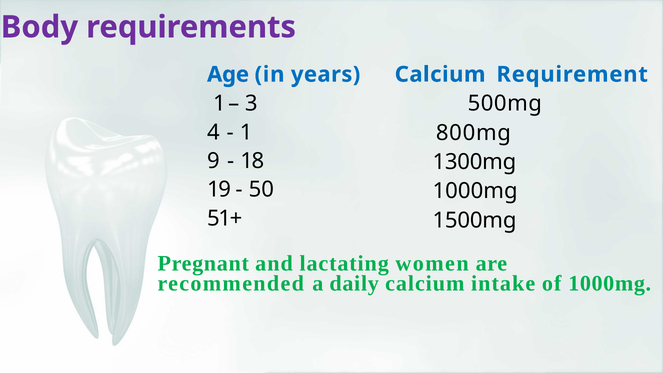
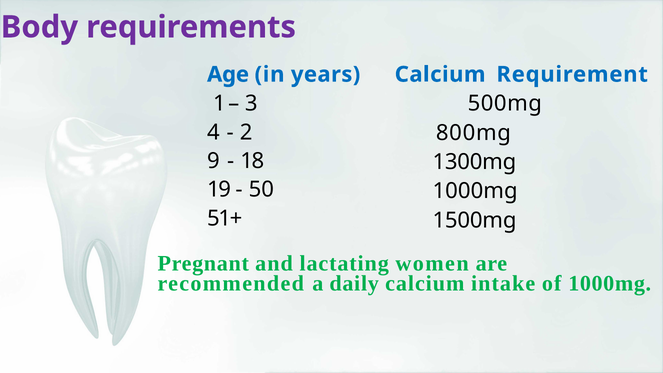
1 at (246, 132): 1 -> 2
